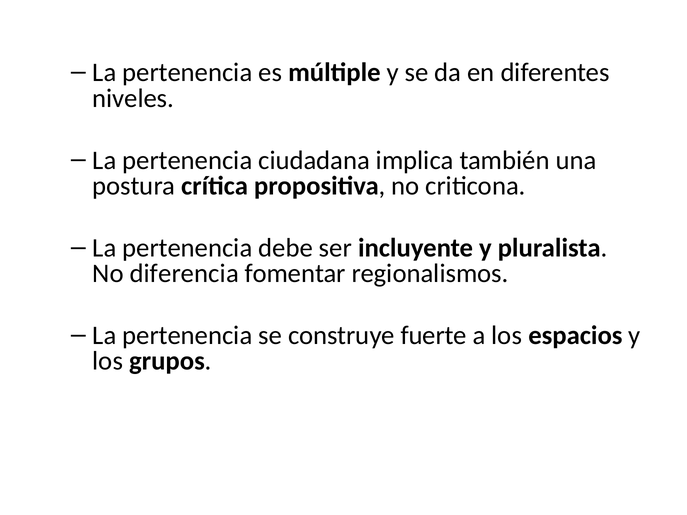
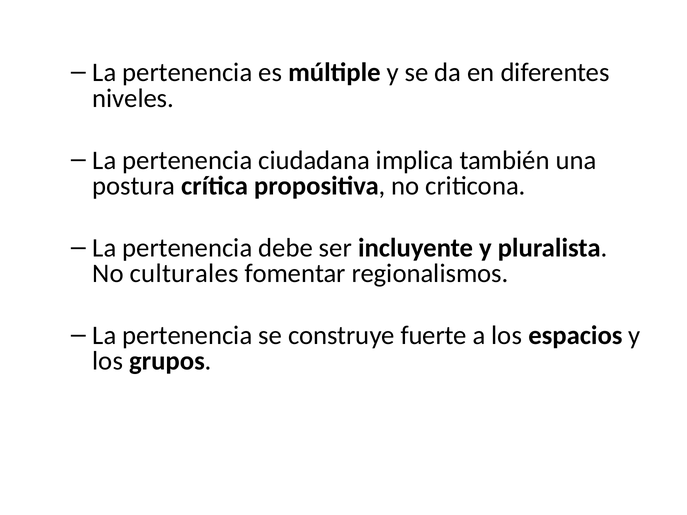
diferencia: diferencia -> culturales
